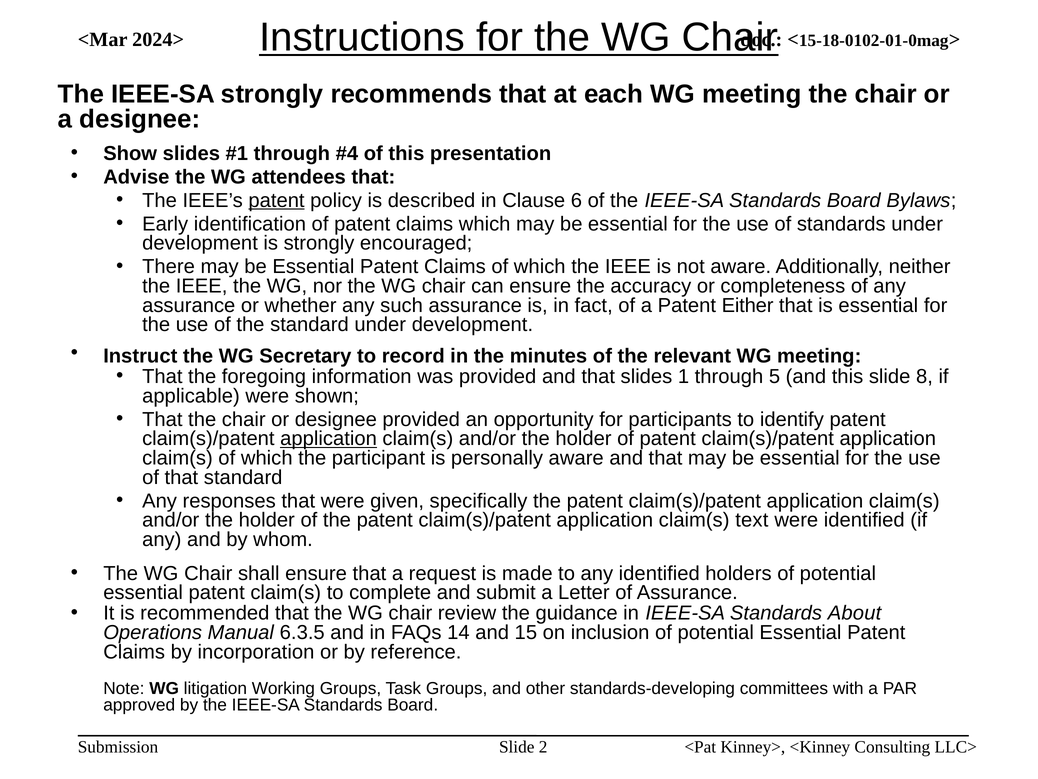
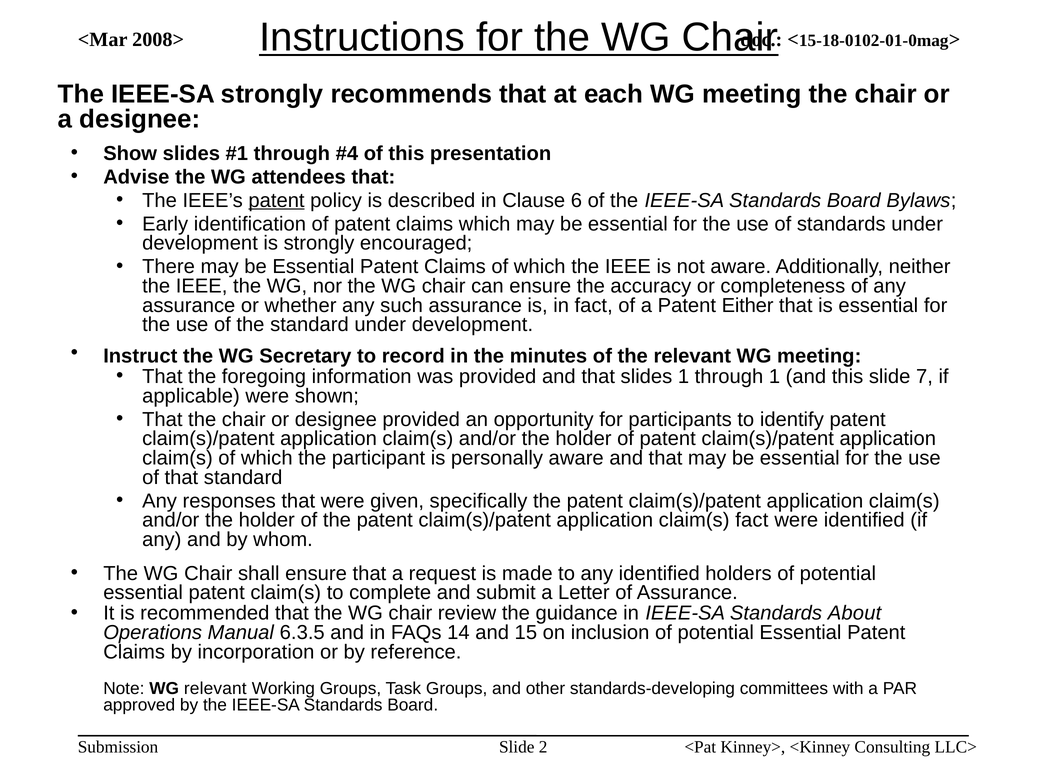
2024>: 2024> -> 2008>
through 5: 5 -> 1
8: 8 -> 7
application at (329, 438) underline: present -> none
claim(s text: text -> fact
WG litigation: litigation -> relevant
